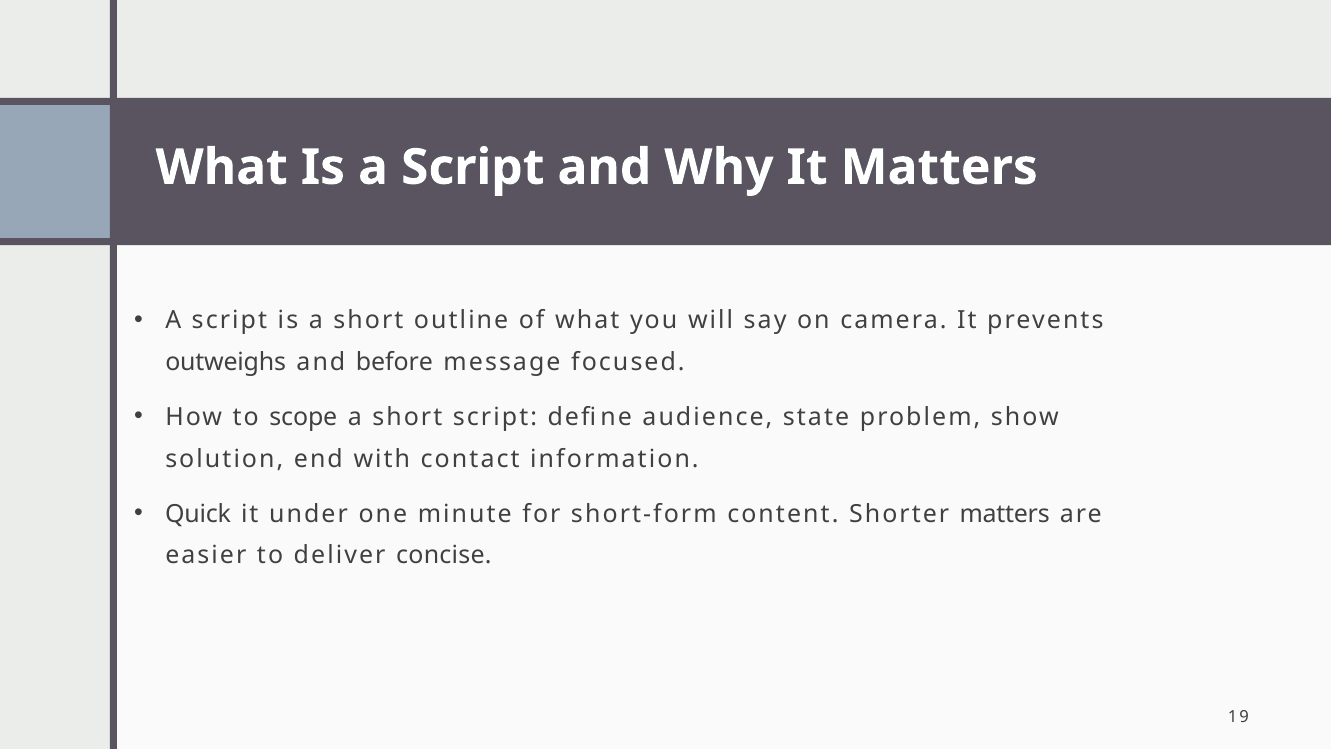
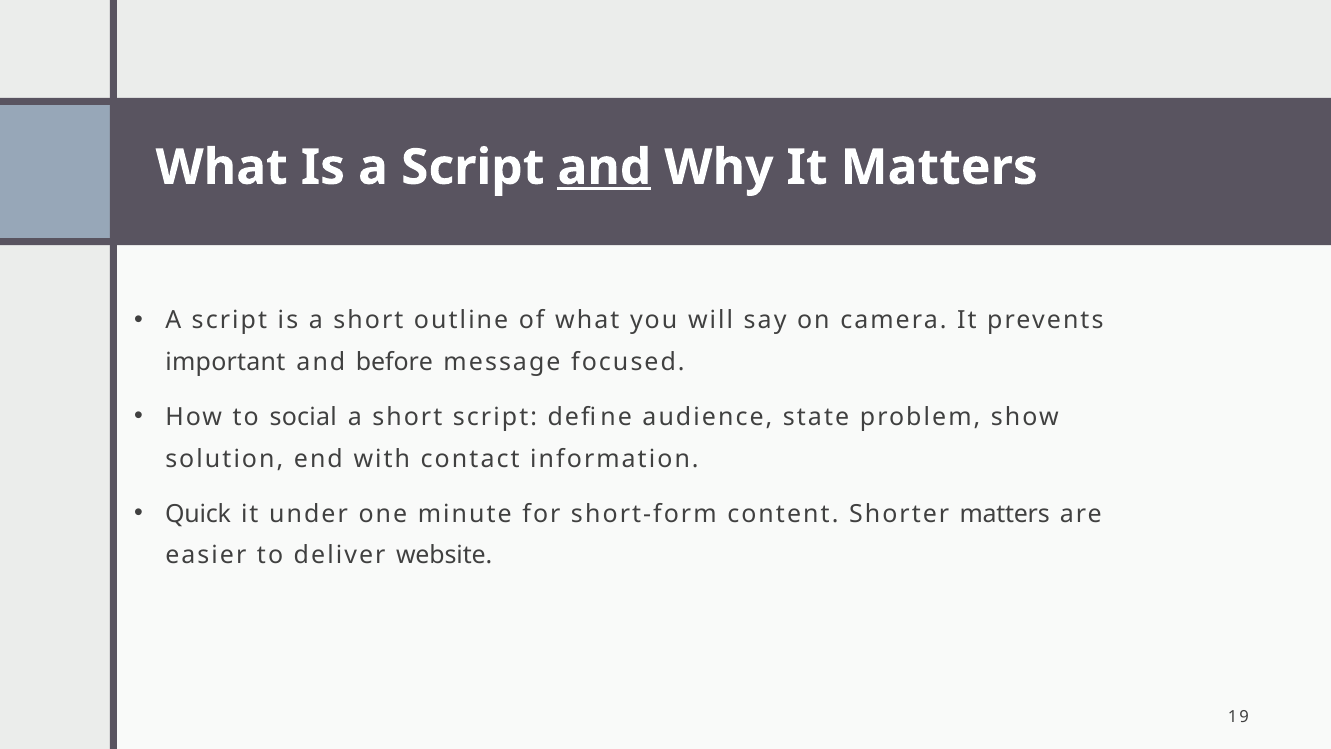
and at (604, 167) underline: none -> present
outweighs: outweighs -> important
scope: scope -> social
concise: concise -> website
